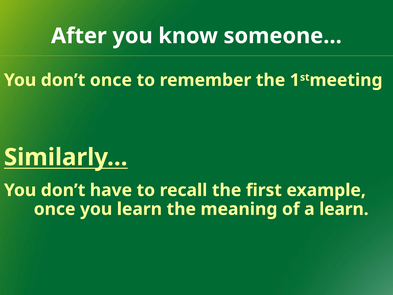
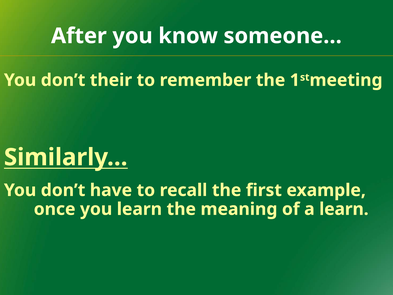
don’t once: once -> their
